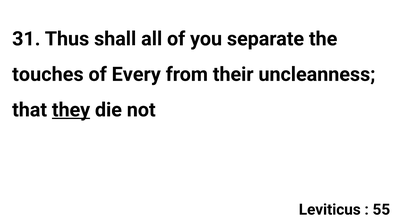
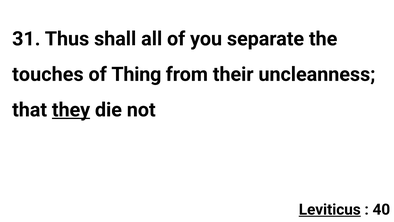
Every: Every -> Thing
Leviticus underline: none -> present
55: 55 -> 40
